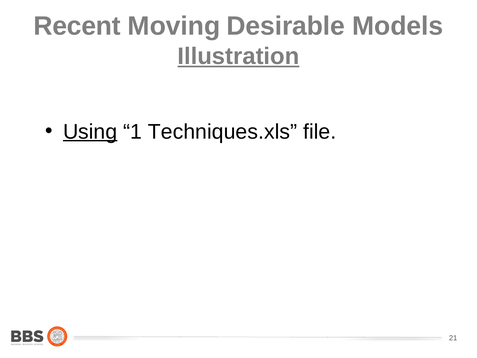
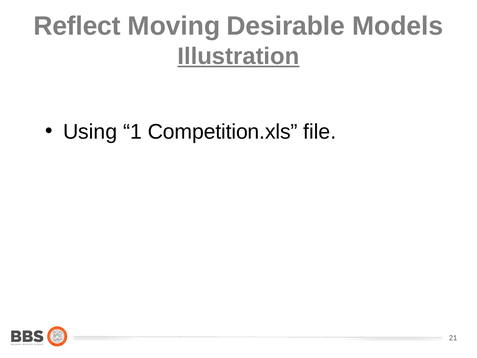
Recent: Recent -> Reflect
Using underline: present -> none
Techniques.xls: Techniques.xls -> Competition.xls
